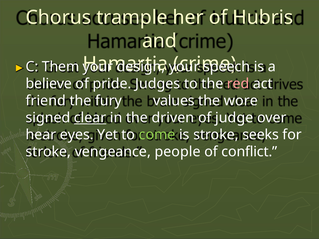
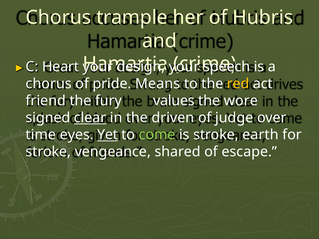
Them: Them -> Heart
believe at (49, 84): believe -> chorus
Judges: Judges -> Means
red colour: pink -> yellow
hear: hear -> time
Yet underline: none -> present
seeks: seeks -> earth
people: people -> shared
conflict: conflict -> escape
